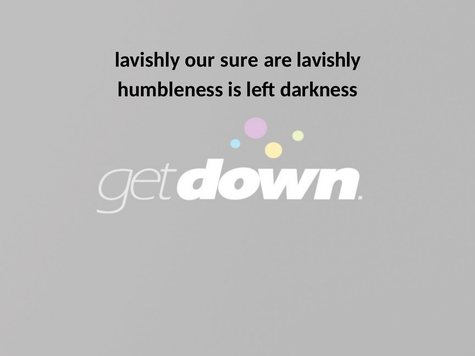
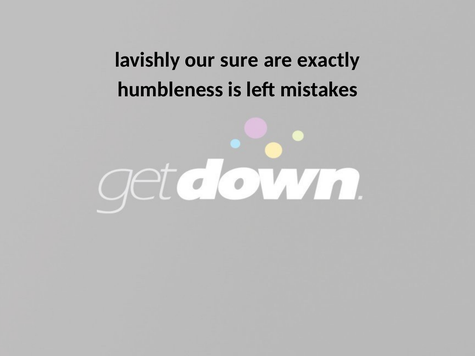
are lavishly: lavishly -> exactly
darkness: darkness -> mistakes
